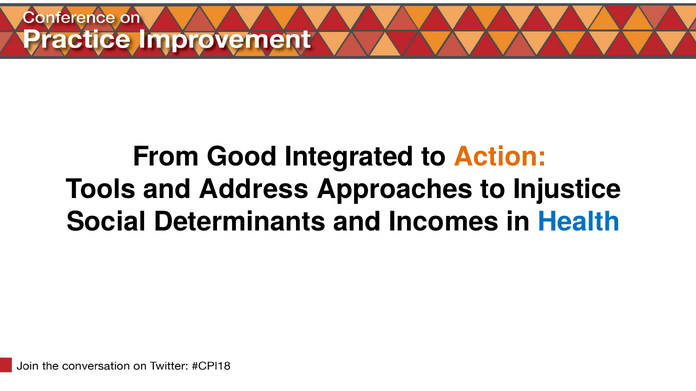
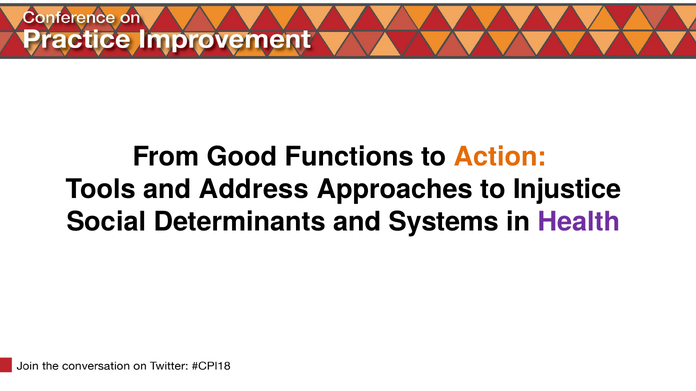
Integrated: Integrated -> Functions
Incomes: Incomes -> Systems
Health colour: blue -> purple
